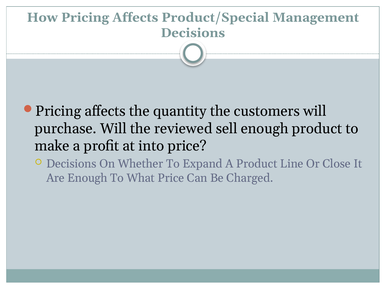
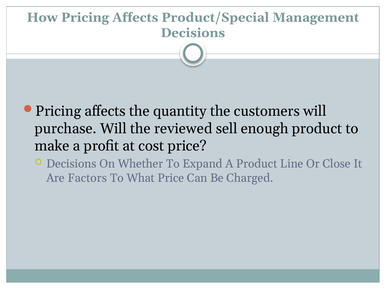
into: into -> cost
Are Enough: Enough -> Factors
